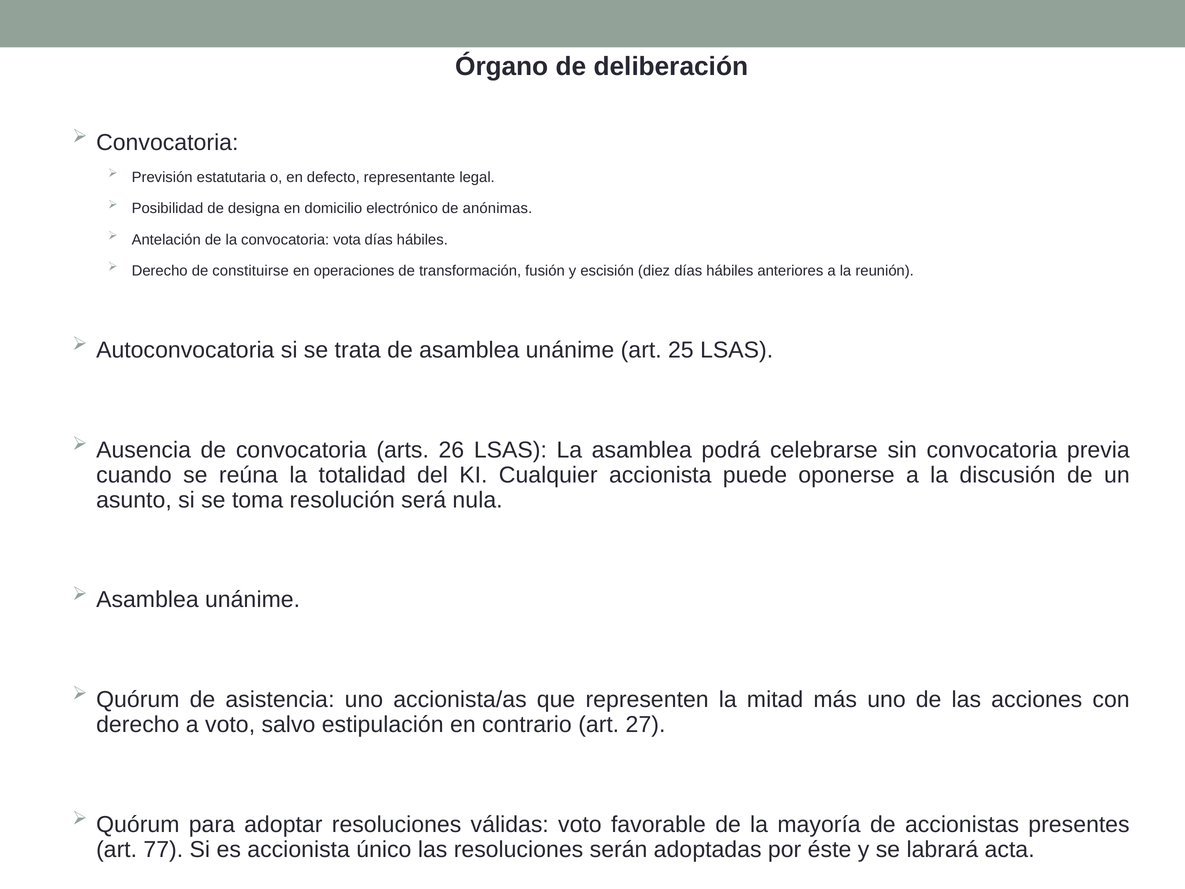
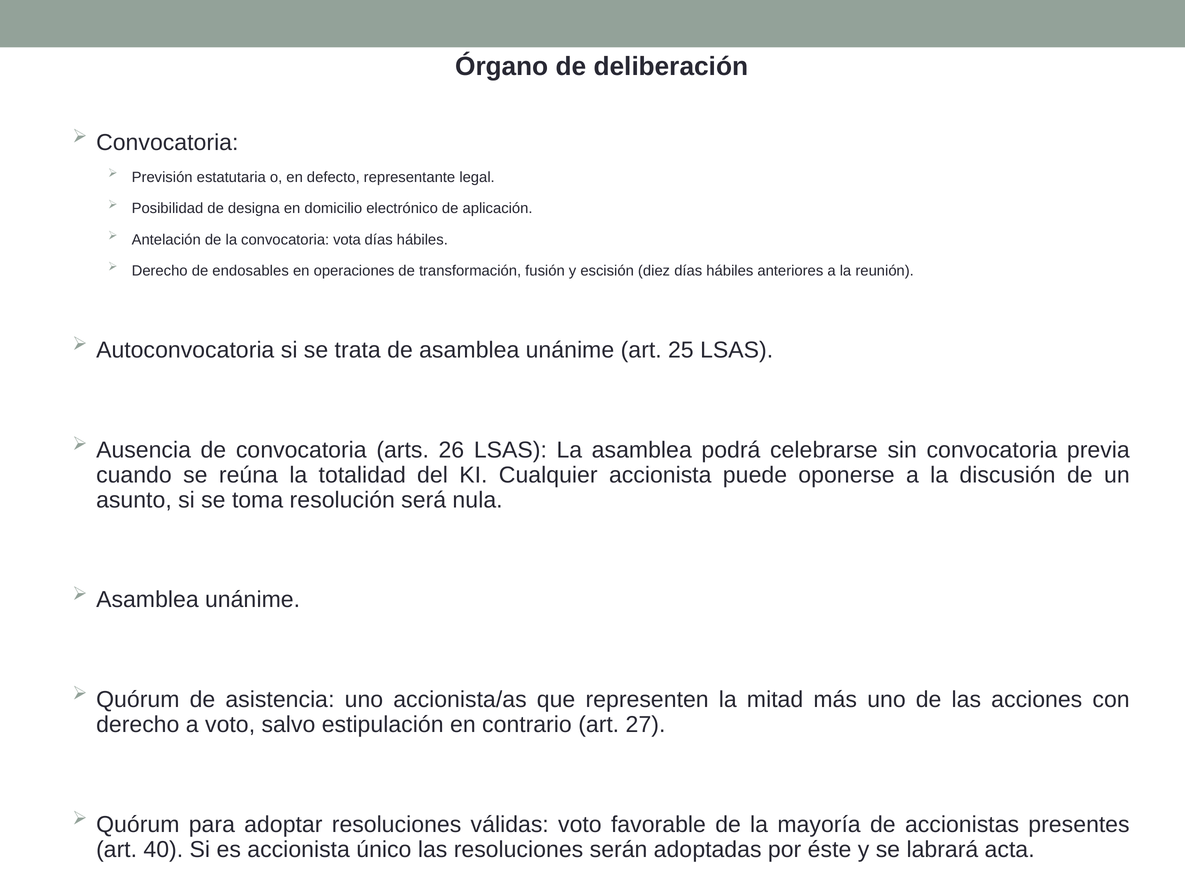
anónimas: anónimas -> aplicación
constituirse: constituirse -> endosables
77: 77 -> 40
